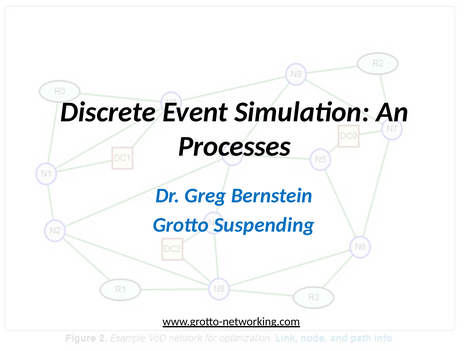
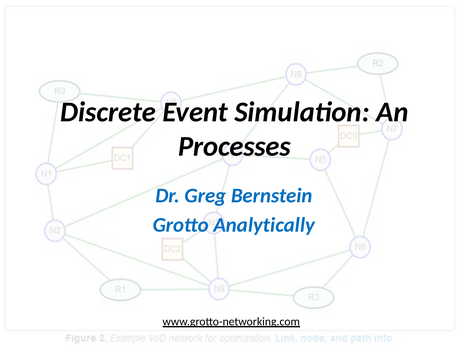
Suspending: Suspending -> Analytically
